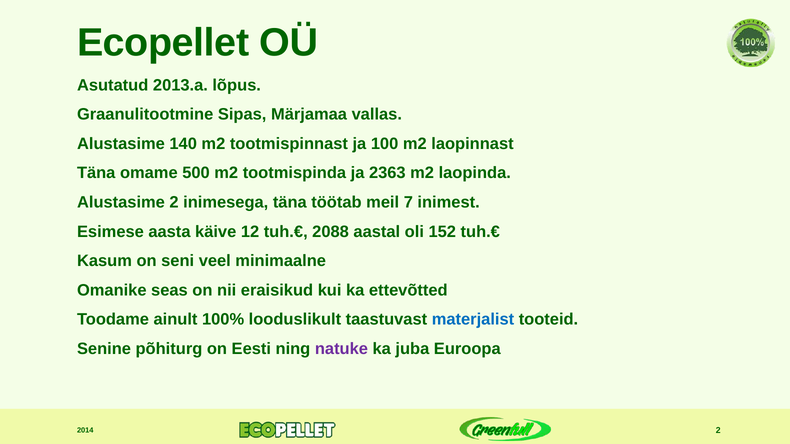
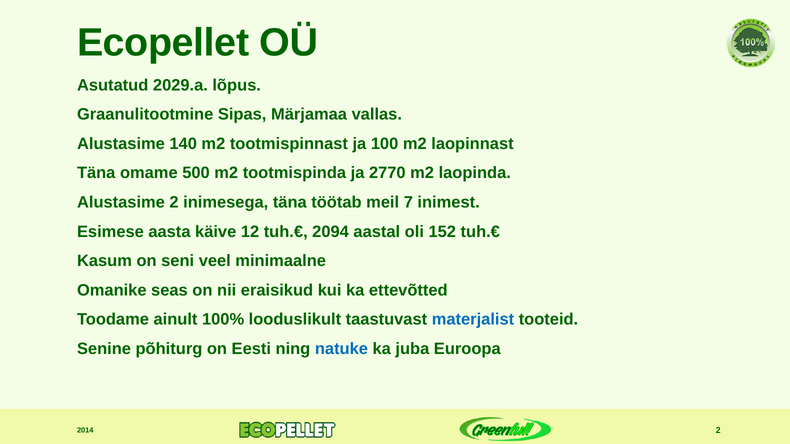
2013.a: 2013.a -> 2029.a
2363: 2363 -> 2770
2088: 2088 -> 2094
natuke colour: purple -> blue
